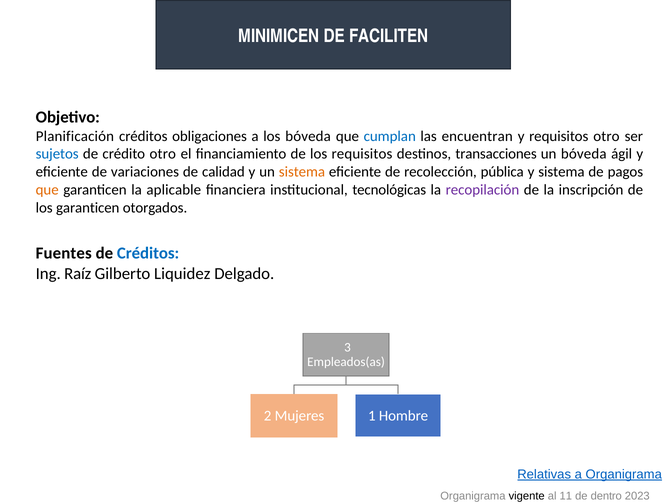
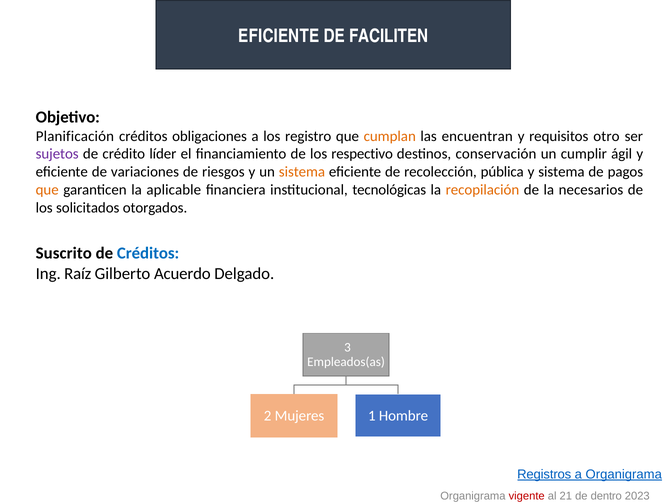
MINIMICEN at (279, 36): MINIMICEN -> EFICIENTE
los bóveda: bóveda -> registro
cumplan colour: blue -> orange
sujetos colour: blue -> purple
crédito otro: otro -> líder
los requisitos: requisitos -> respectivo
transacciones: transacciones -> conservación
un bóveda: bóveda -> cumplir
calidad: calidad -> riesgos
recopilación colour: purple -> orange
inscripción: inscripción -> necesarios
los garanticen: garanticen -> solicitados
Fuentes: Fuentes -> Suscrito
Liquidez: Liquidez -> Acuerdo
Relativas: Relativas -> Registros
vigente colour: black -> red
11: 11 -> 21
